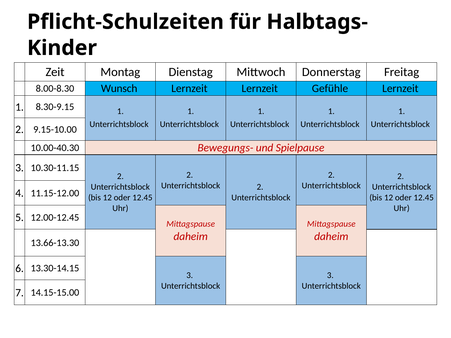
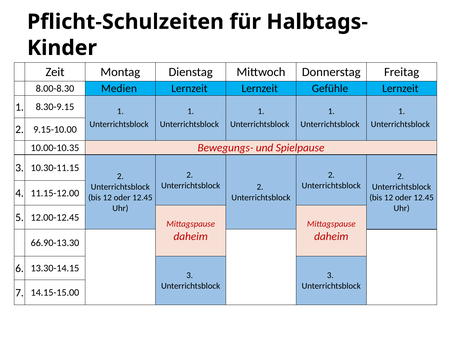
Wunsch: Wunsch -> Medien
10.00-40.30: 10.00-40.30 -> 10.00-10.35
13.66-13.30: 13.66-13.30 -> 66.90-13.30
